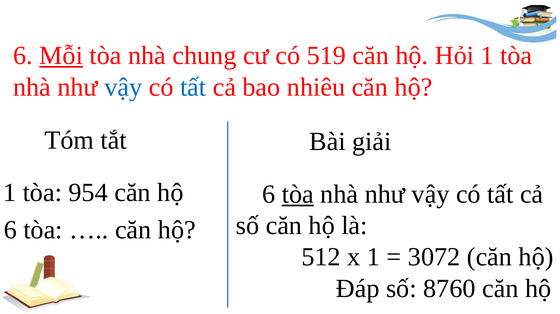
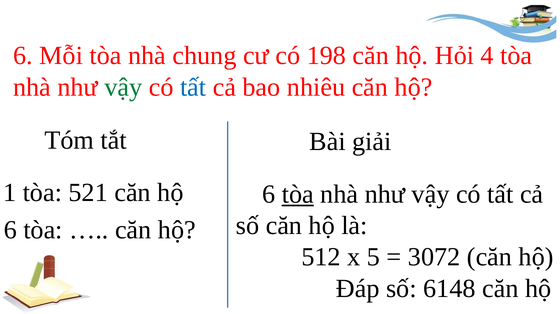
Mỗi underline: present -> none
519: 519 -> 198
Hỏi 1: 1 -> 4
vậy at (123, 87) colour: blue -> green
954: 954 -> 521
x 1: 1 -> 5
8760: 8760 -> 6148
